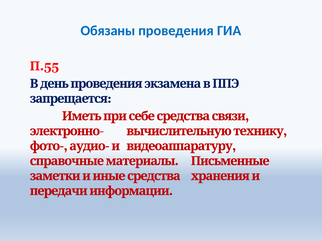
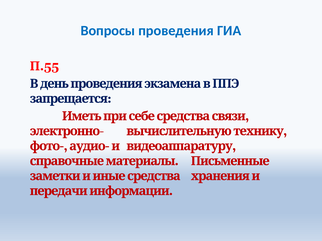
Обязаны: Обязаны -> Вопросы
